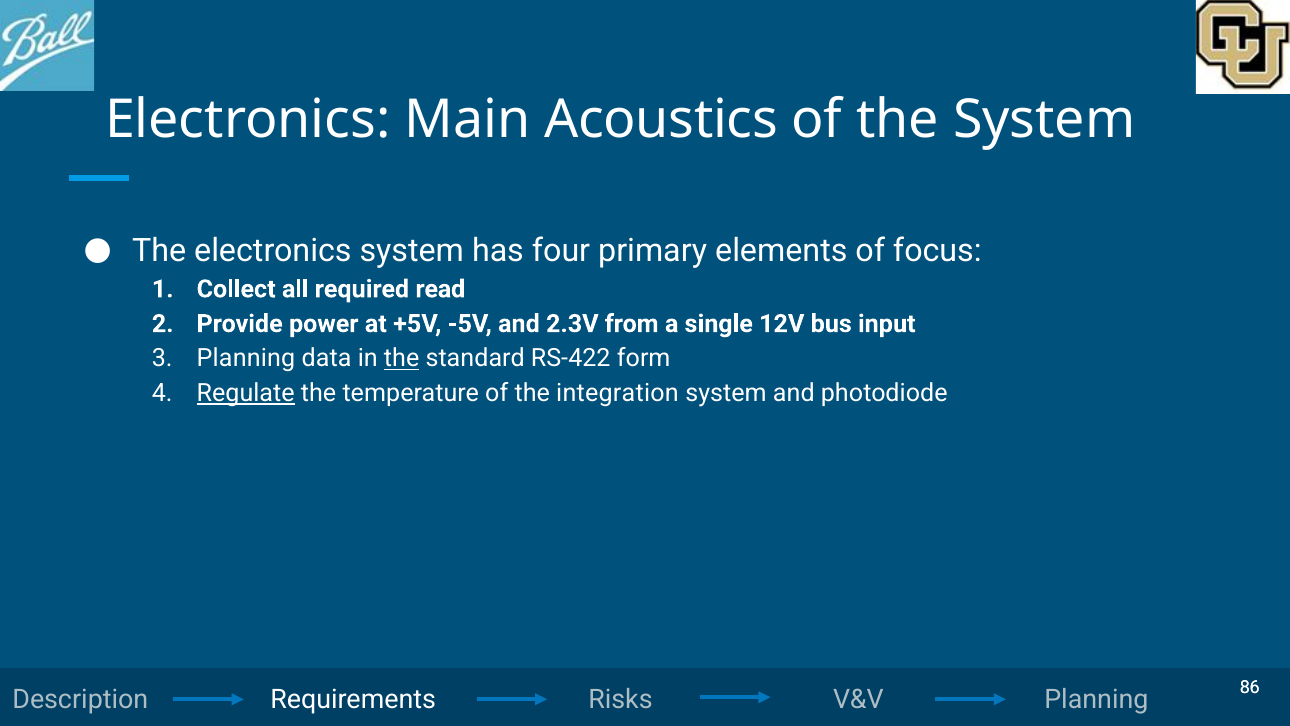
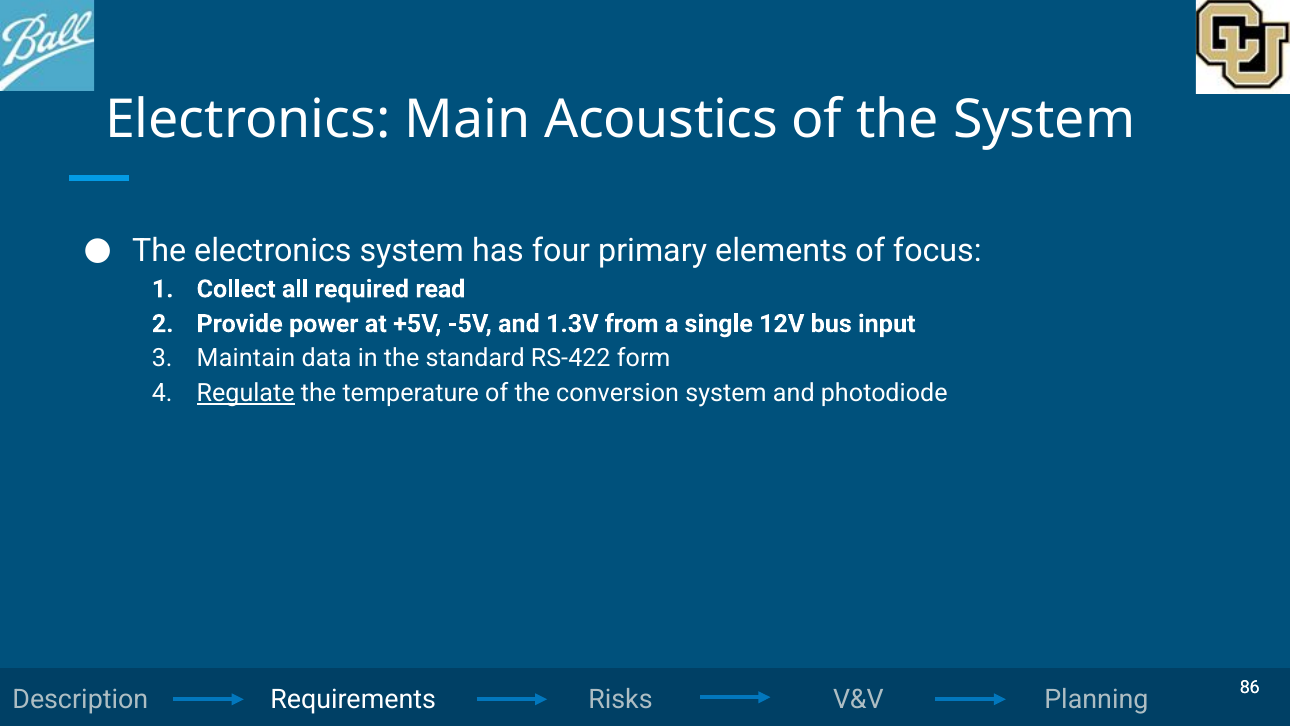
2.3V: 2.3V -> 1.3V
Planning at (246, 358): Planning -> Maintain
the at (402, 358) underline: present -> none
integration: integration -> conversion
